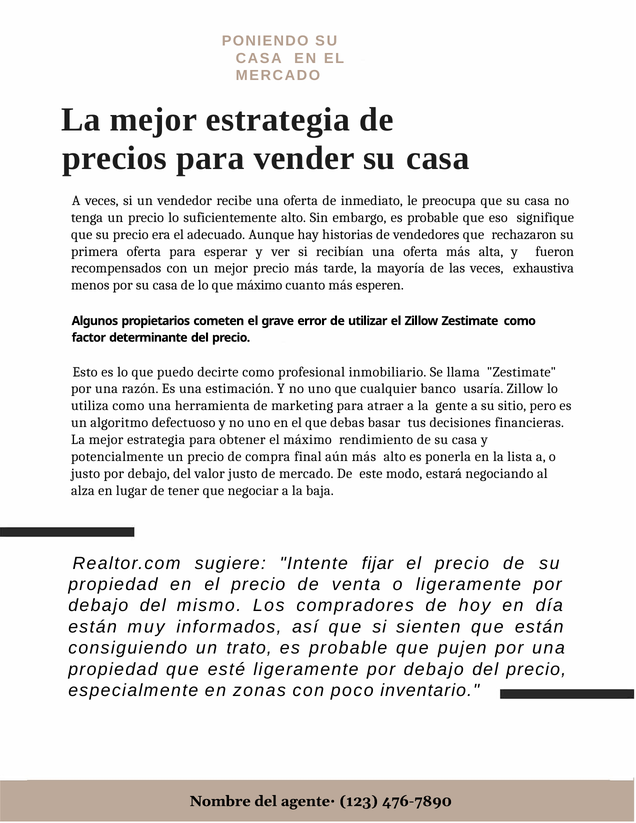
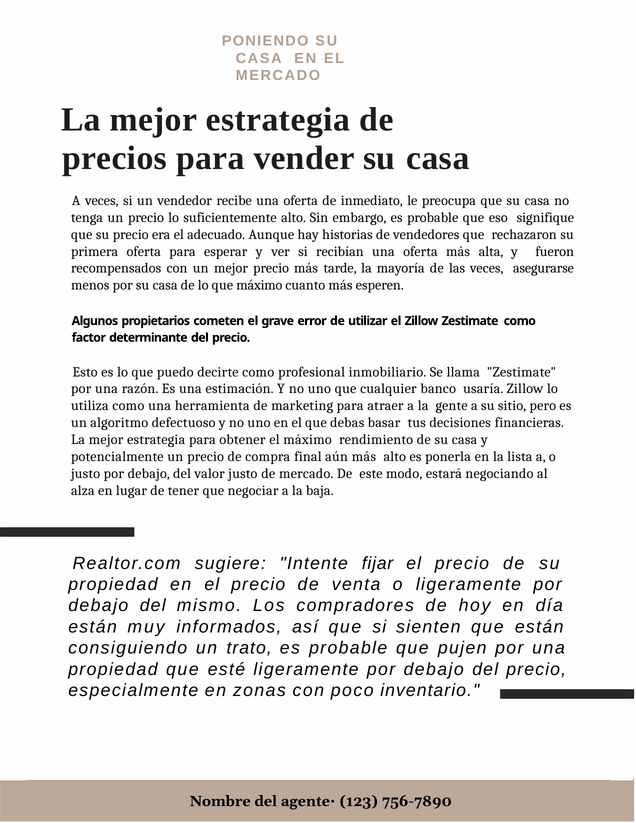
exhaustiva: exhaustiva -> asegurarse
476-7890: 476-7890 -> 756-7890
